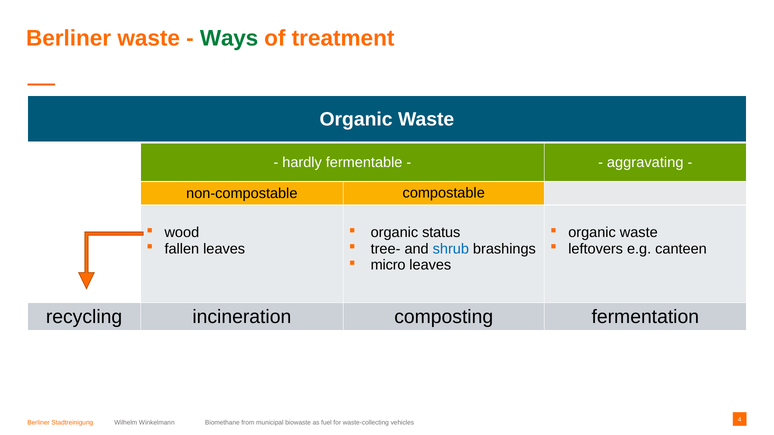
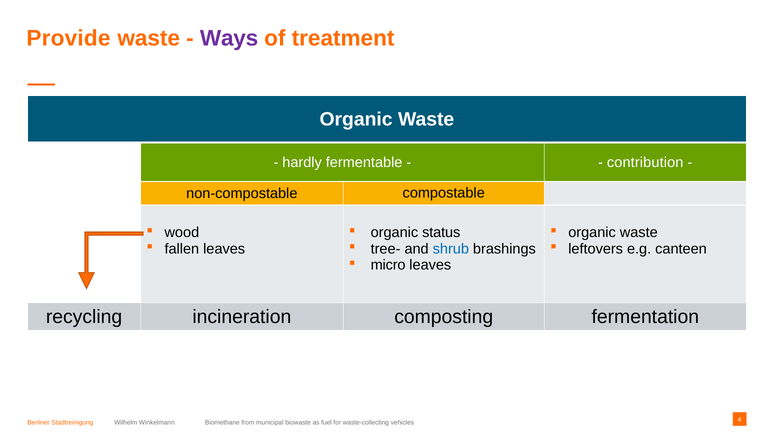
Berliner at (69, 38): Berliner -> Provide
Ways colour: green -> purple
aggravating: aggravating -> contribution
